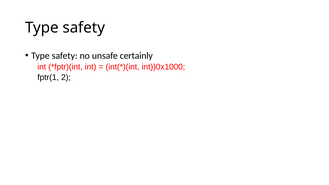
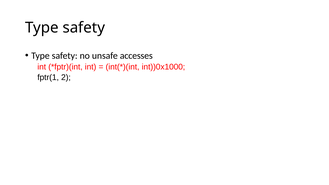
certainly: certainly -> accesses
